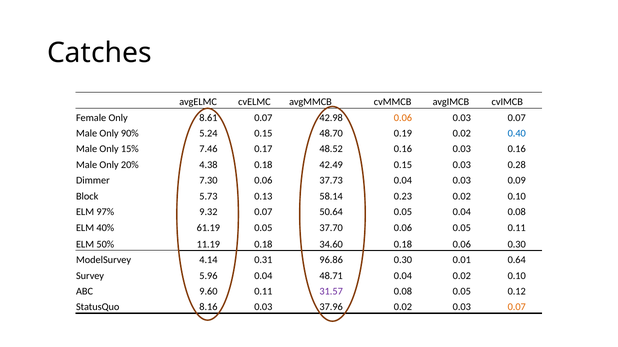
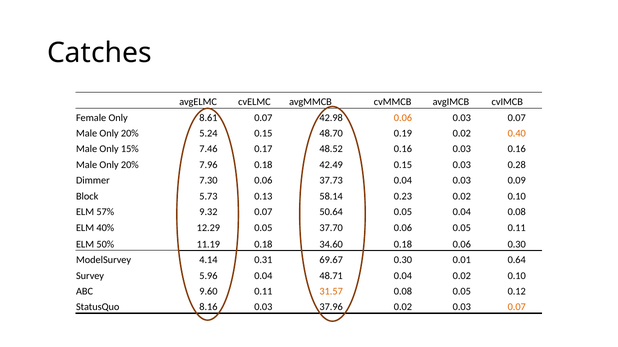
90% at (130, 134): 90% -> 20%
0.40 colour: blue -> orange
4.38: 4.38 -> 7.96
97%: 97% -> 57%
61.19: 61.19 -> 12.29
96.86: 96.86 -> 69.67
31.57 colour: purple -> orange
